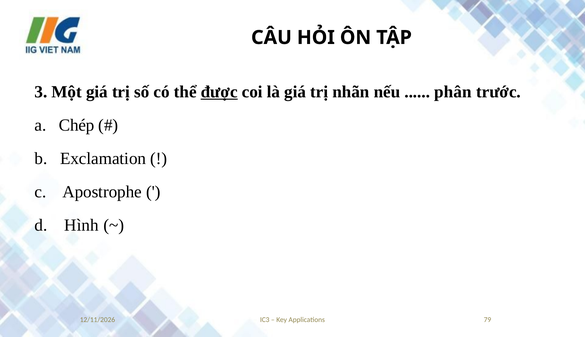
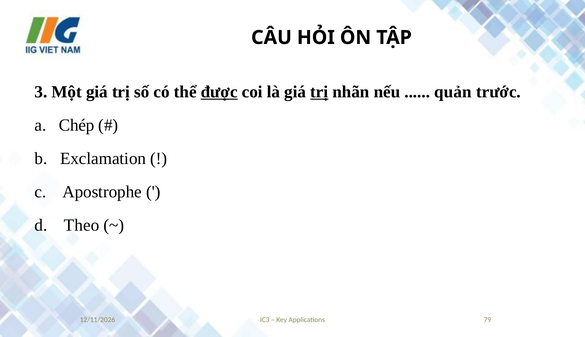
trị at (319, 92) underline: none -> present
phân: phân -> quản
Hình: Hình -> Theo
